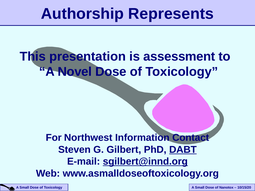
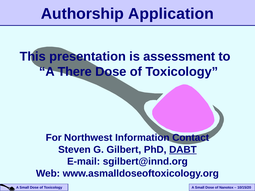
Represents: Represents -> Application
Novel: Novel -> There
sgilbert@innd.org underline: present -> none
